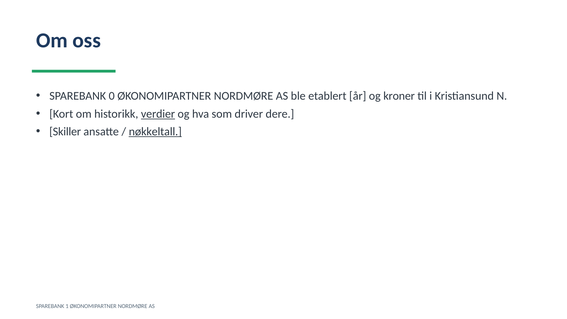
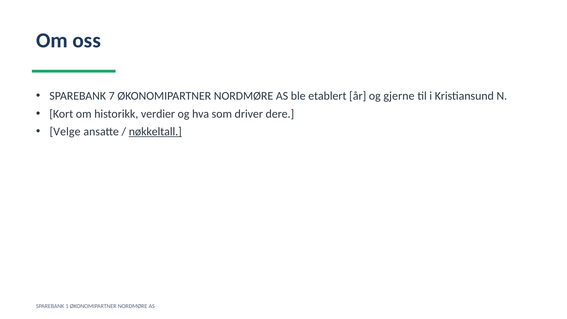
0: 0 -> 7
kroner: kroner -> gjerne
verdier underline: present -> none
Skiller: Skiller -> Velge
